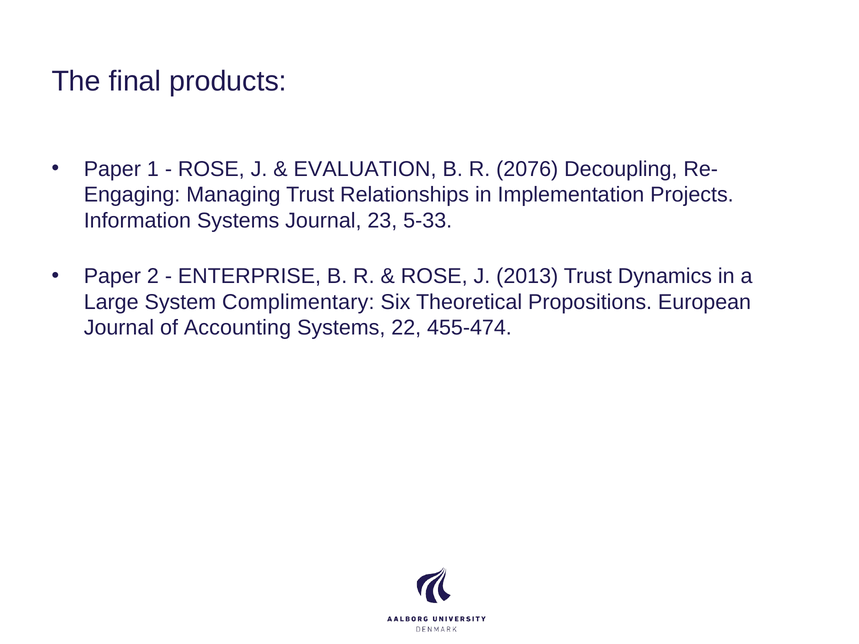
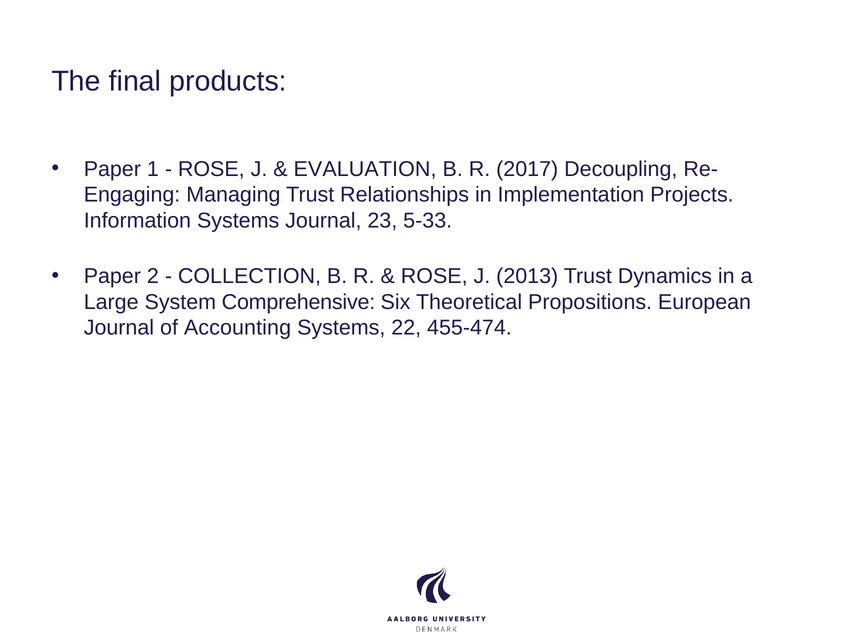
2076: 2076 -> 2017
ENTERPRISE: ENTERPRISE -> COLLECTION
Complimentary: Complimentary -> Comprehensive
